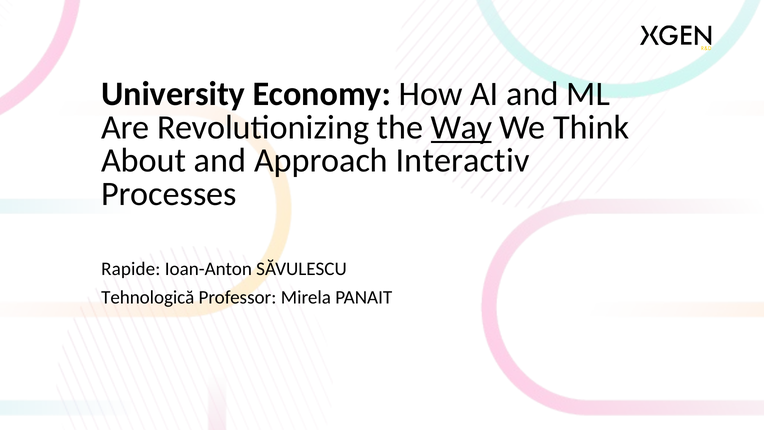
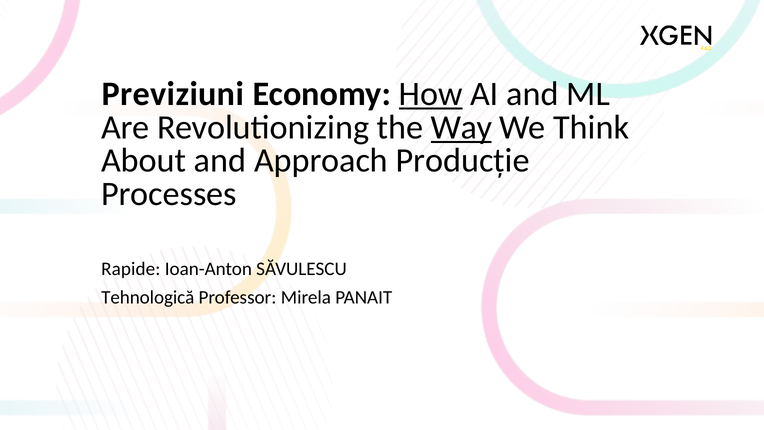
University: University -> Previziuni
How underline: none -> present
Interactiv: Interactiv -> Producție
